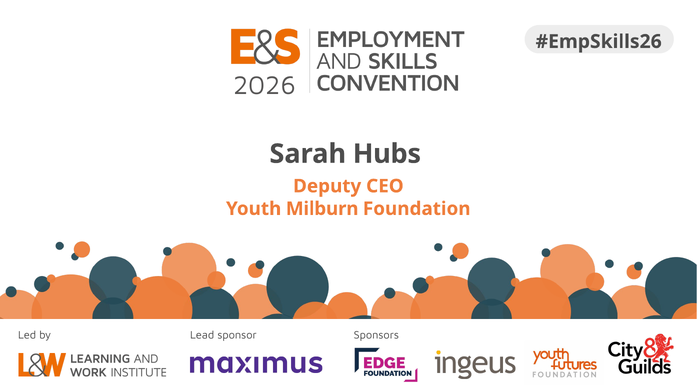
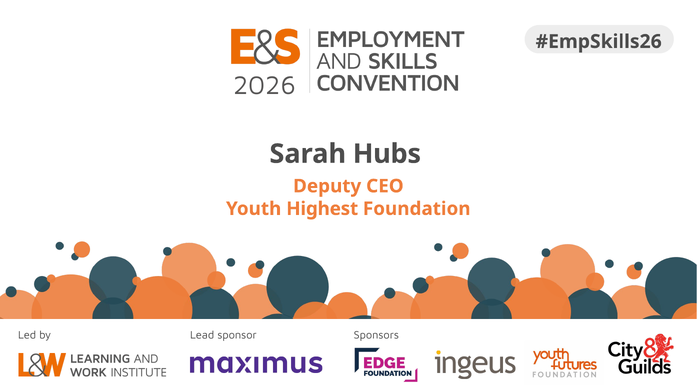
Milburn: Milburn -> Highest
